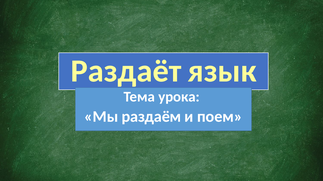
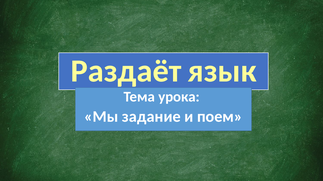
раздаём: раздаём -> задание
